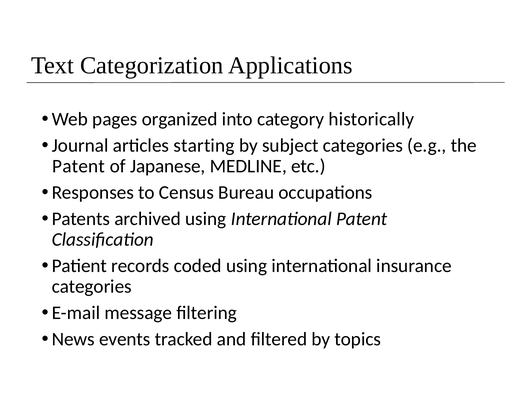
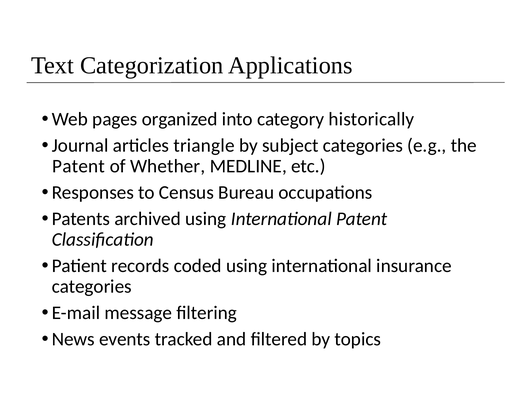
starting: starting -> triangle
Japanese: Japanese -> Whether
